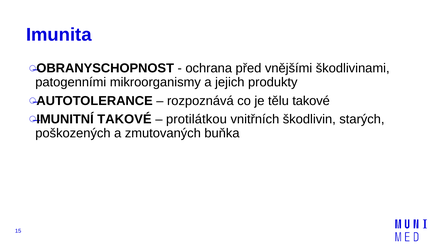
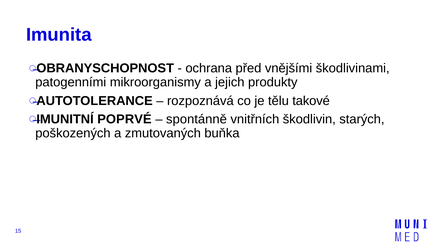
IMUNITNÍ TAKOVÉ: TAKOVÉ -> POPRVÉ
protilátkou: protilátkou -> spontánně
